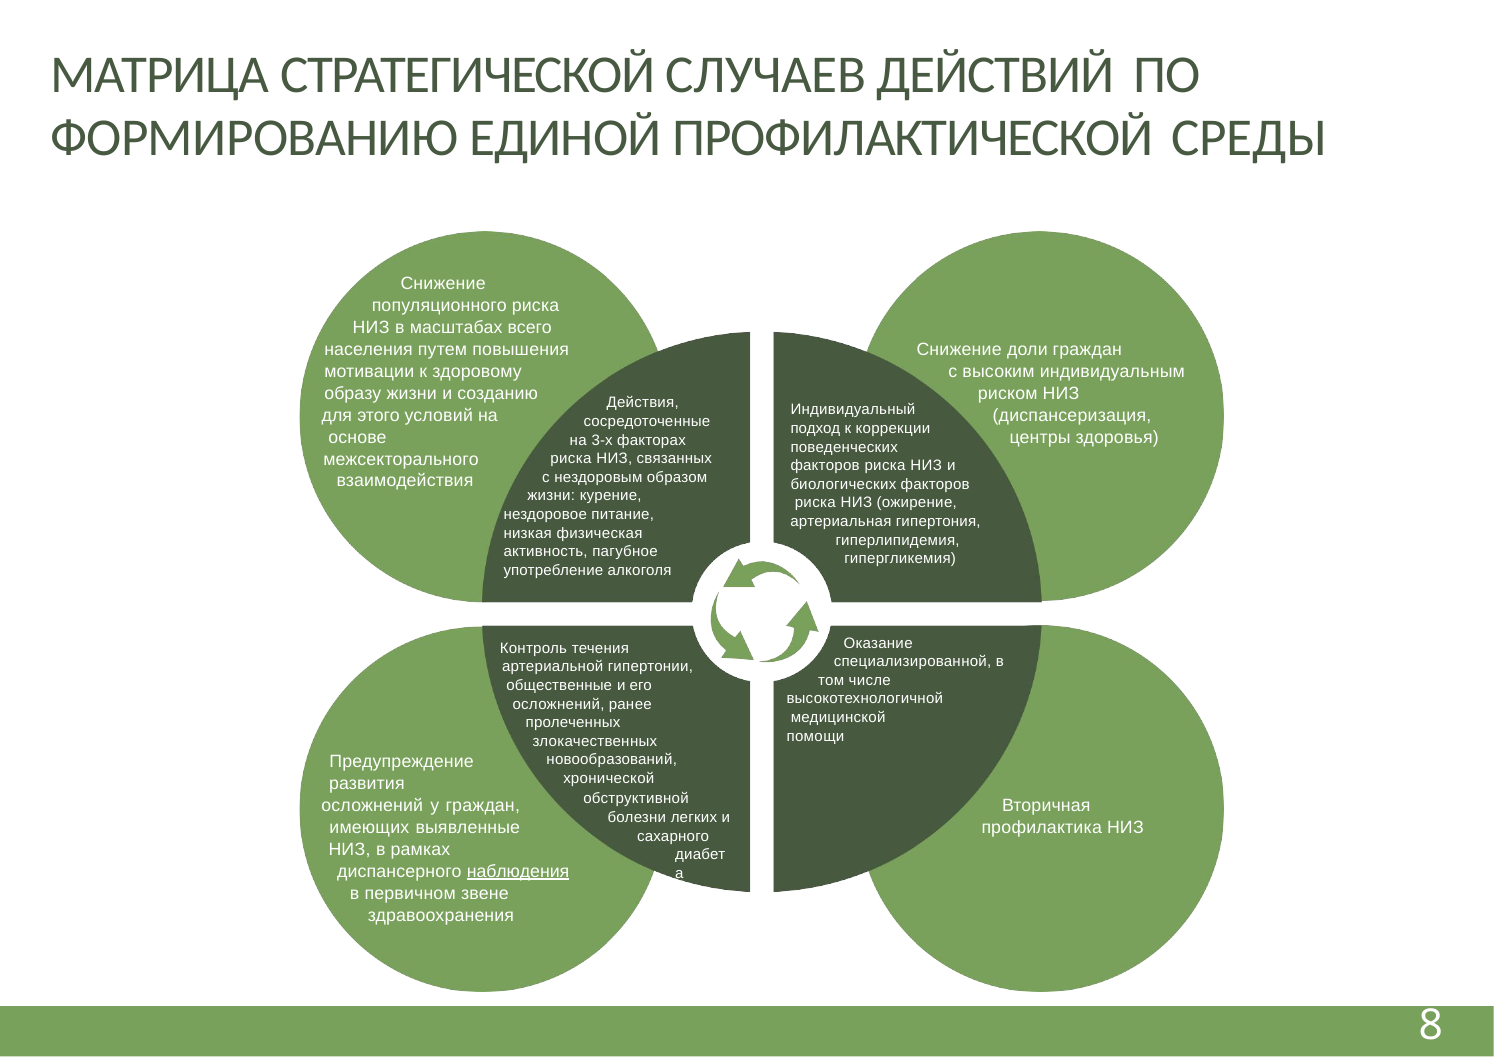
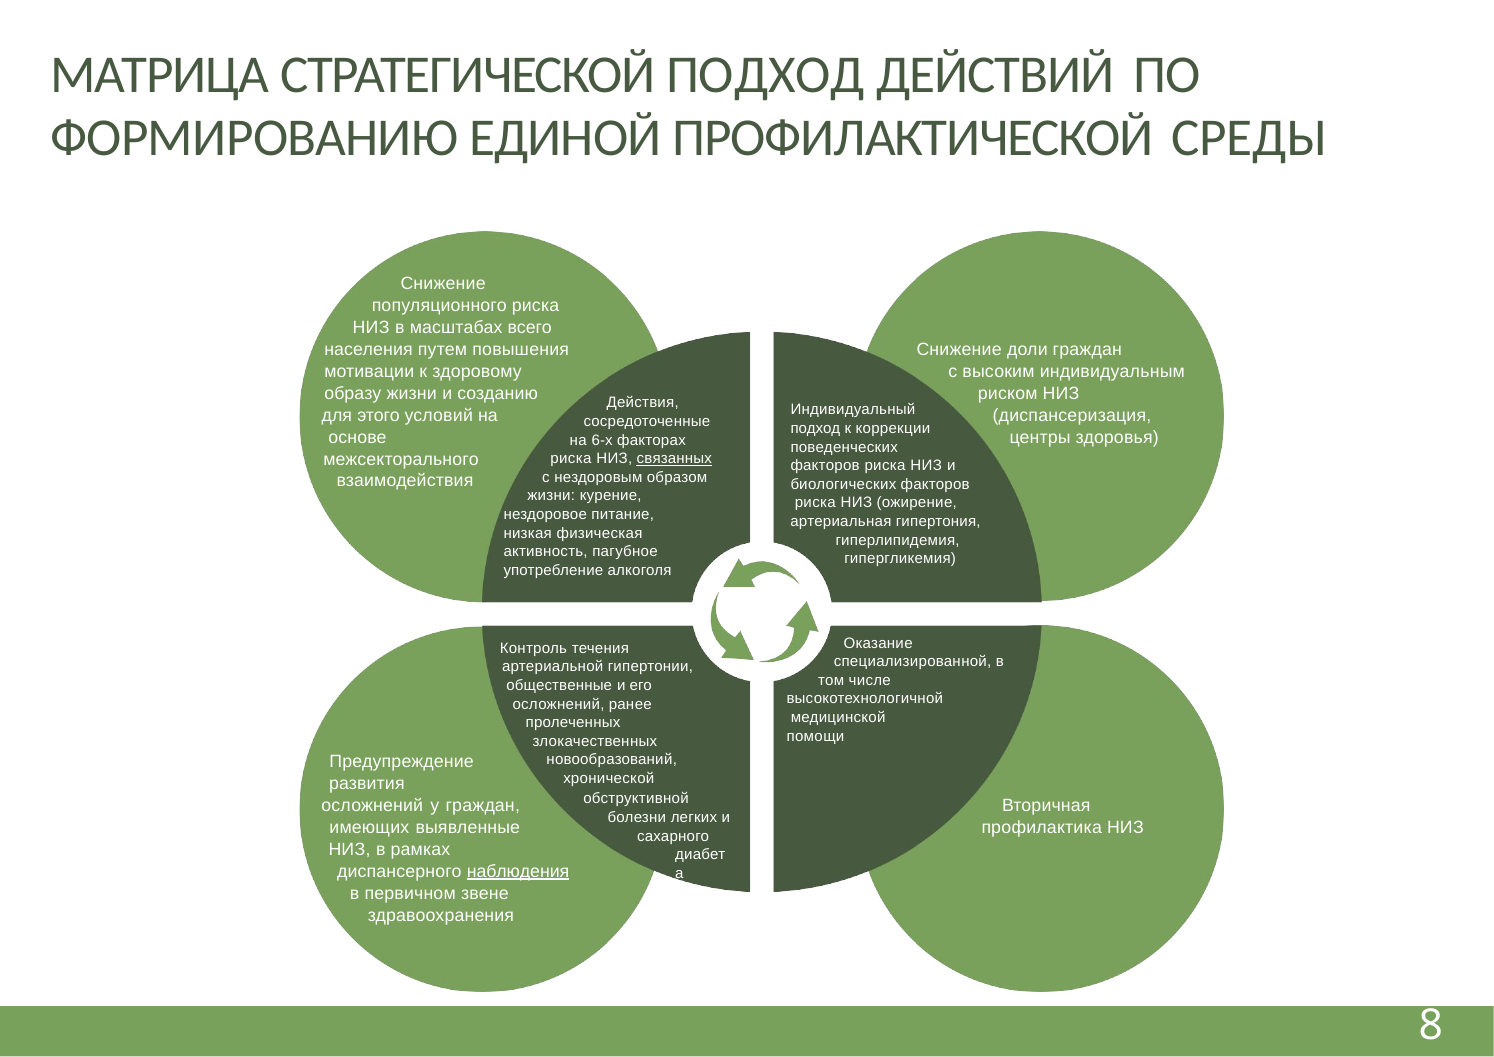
СТРАТЕГИЧЕСКОЙ СЛУЧАЕВ: СЛУЧАЕВ -> ПОДХОД
3-х: 3-х -> 6-х
связанных underline: none -> present
